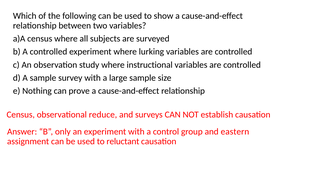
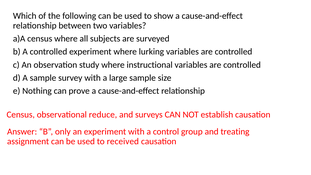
eastern: eastern -> treating
reluctant: reluctant -> received
